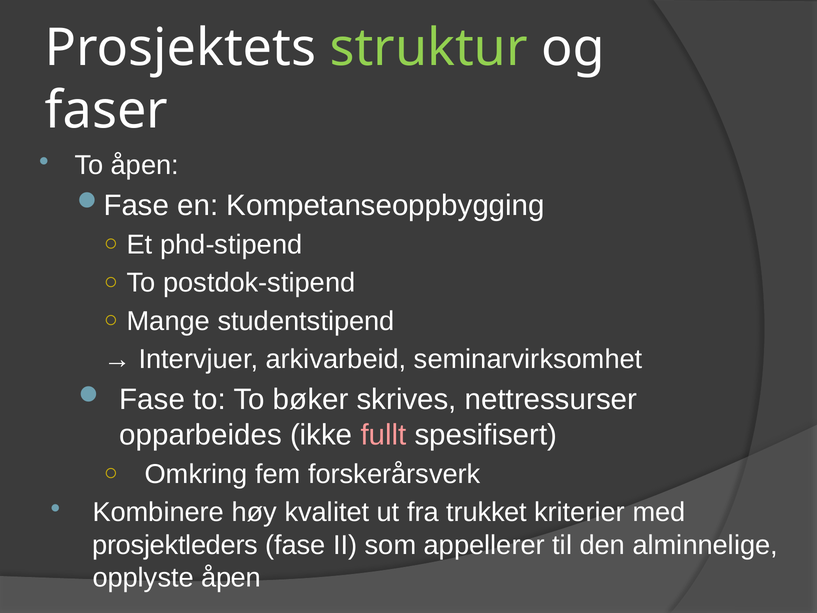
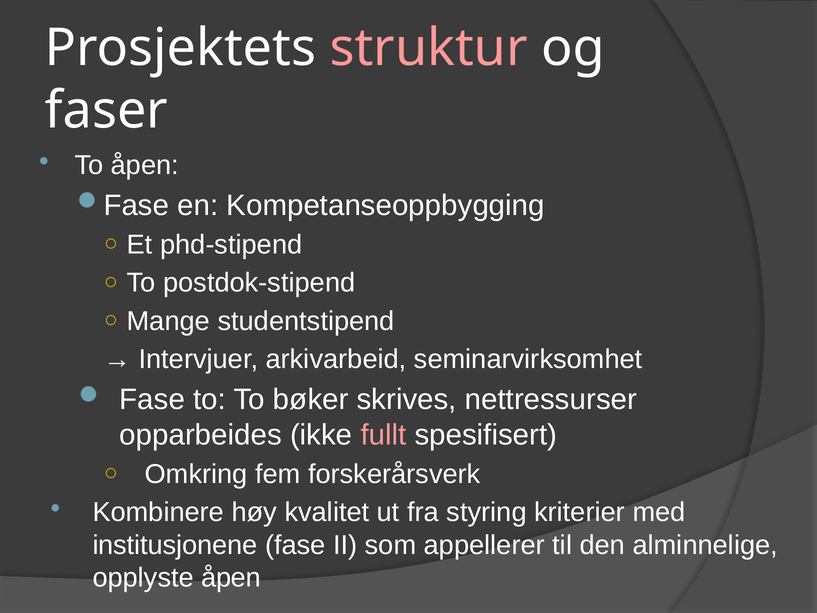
struktur colour: light green -> pink
trukket: trukket -> styring
prosjektleders: prosjektleders -> institusjonene
